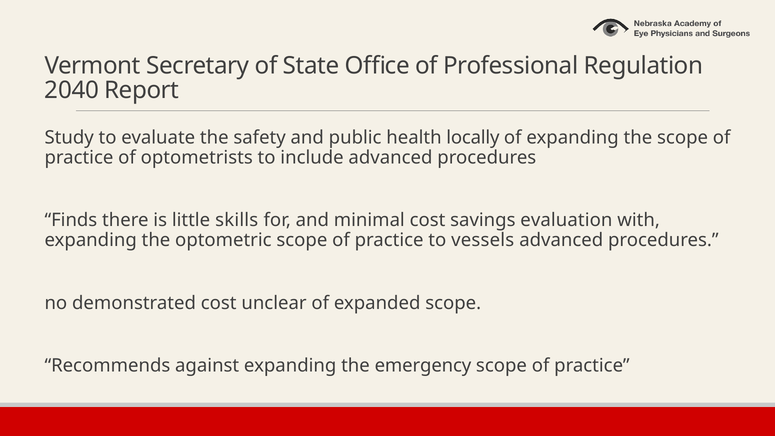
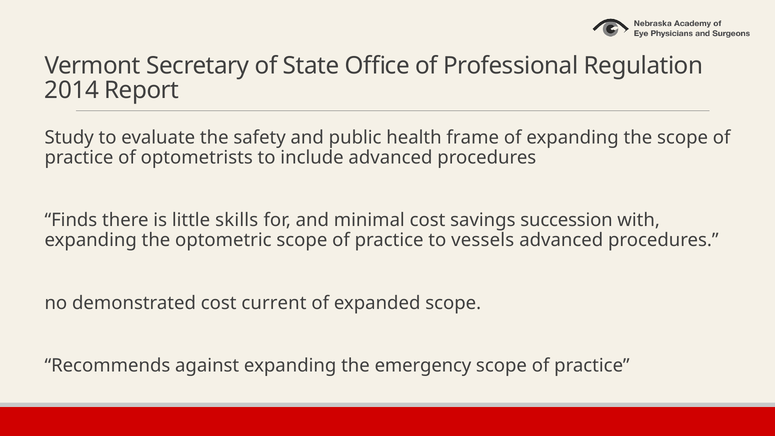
2040: 2040 -> 2014
locally: locally -> frame
evaluation: evaluation -> succession
unclear: unclear -> current
